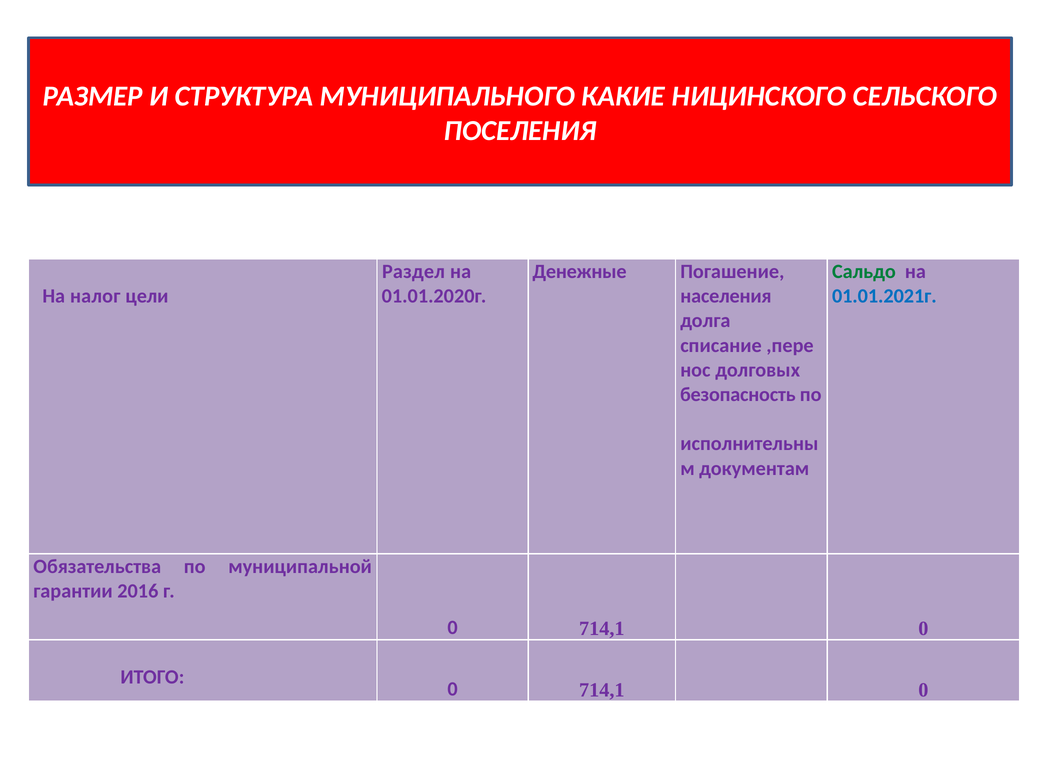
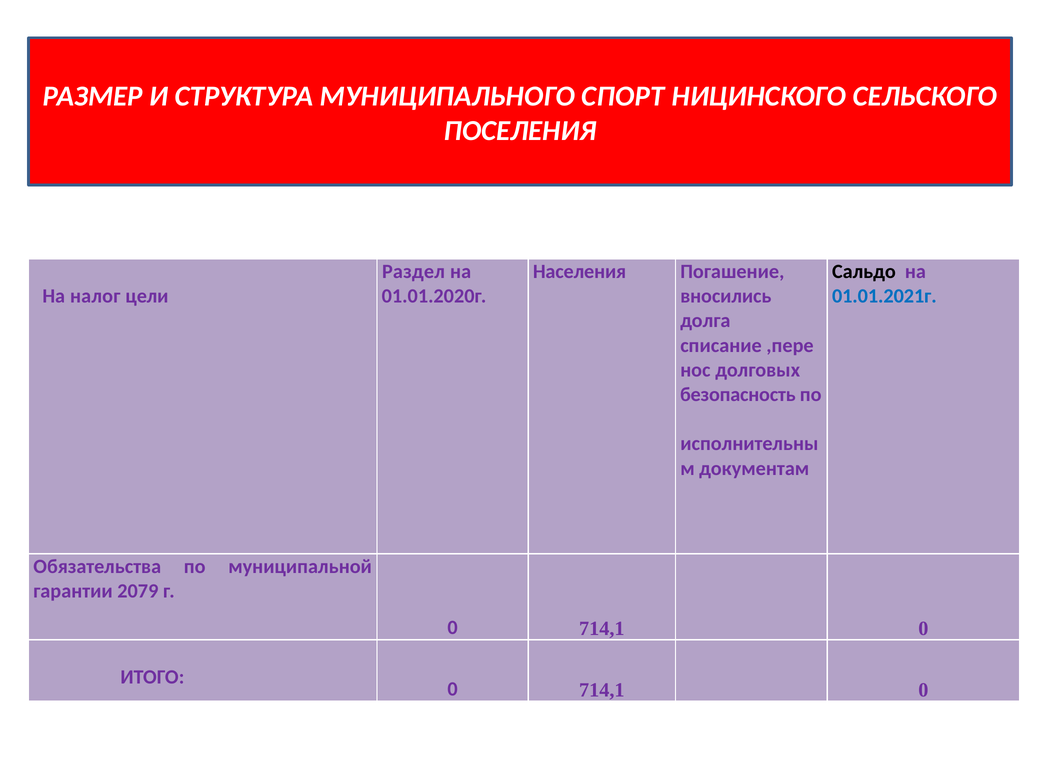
КАКИЕ: КАКИЕ -> СПОРТ
Денежные: Денежные -> Населения
Сальдо colour: green -> black
населения: населения -> вносились
2016: 2016 -> 2079
